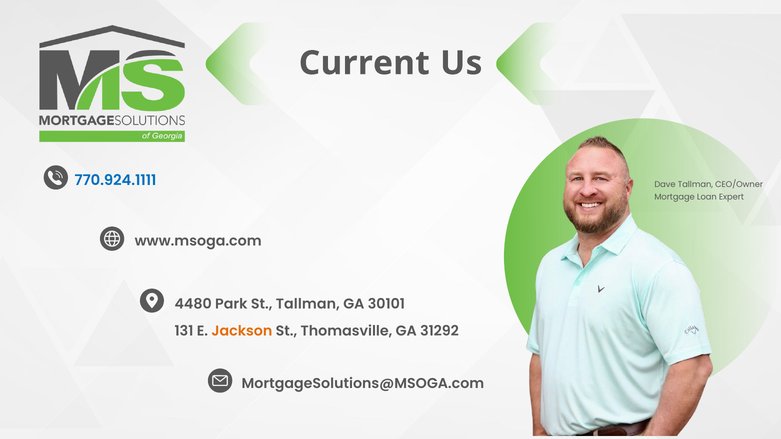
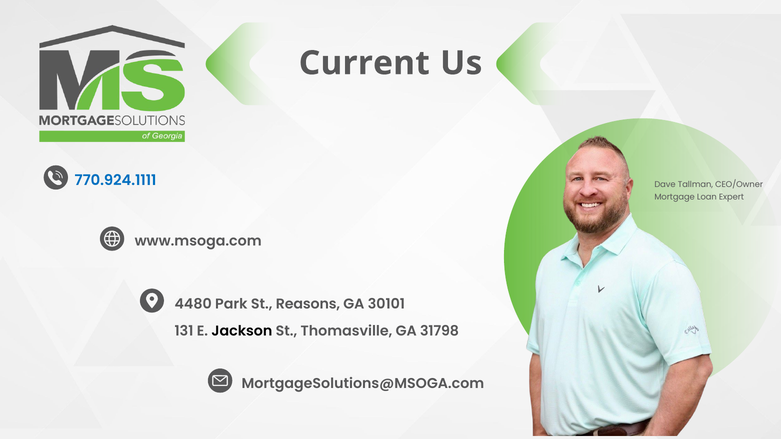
St Tallman: Tallman -> Reasons
Jackson colour: orange -> black
31292: 31292 -> 31798
